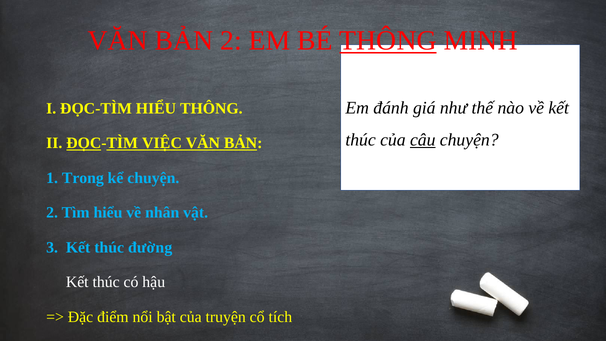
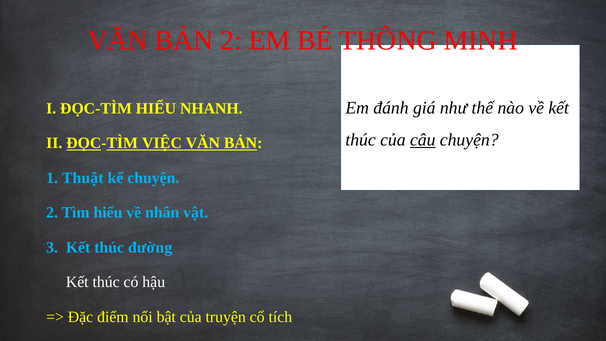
THÔNG at (388, 41) underline: present -> none
HIỂU THÔNG: THÔNG -> NHANH
Trong: Trong -> Thuật
